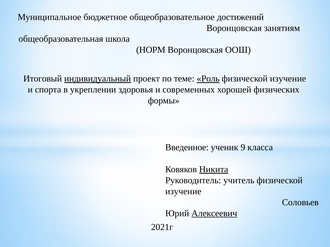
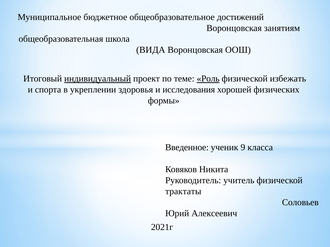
НОРМ: НОРМ -> ВИДА
изучение at (288, 79): изучение -> избежать
современных: современных -> исследования
Никита underline: present -> none
изучение at (183, 192): изучение -> трактаты
Алексеевич underline: present -> none
